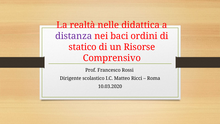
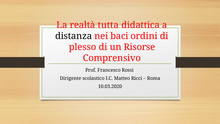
nelle: nelle -> tutta
distanza colour: purple -> black
statico: statico -> plesso
